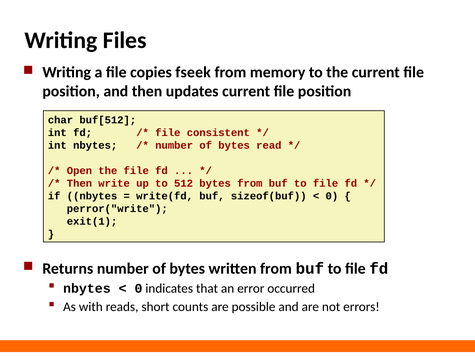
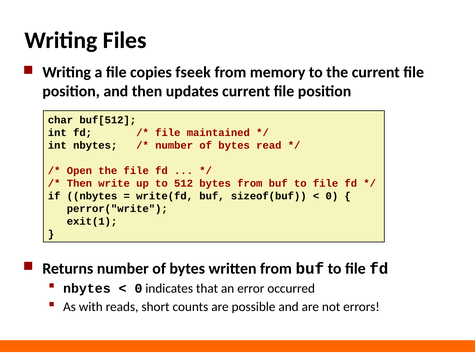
consistent: consistent -> maintained
